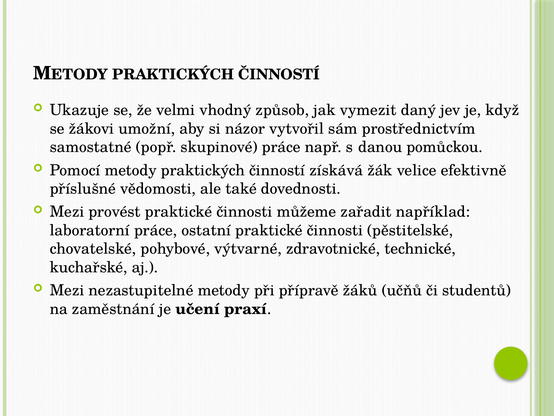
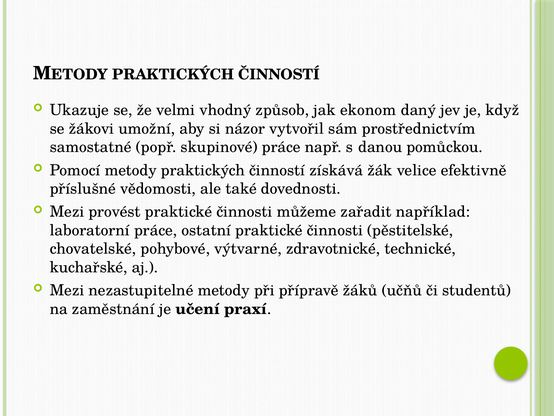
vymezit: vymezit -> ekonom
